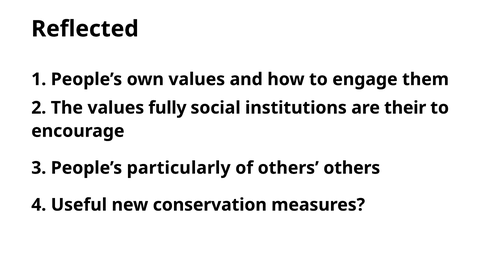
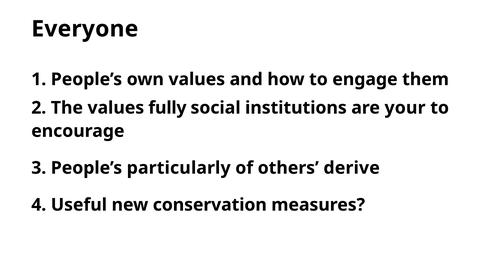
Reflected: Reflected -> Everyone
their: their -> your
others others: others -> derive
